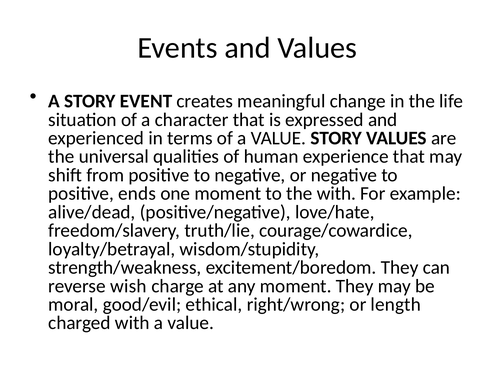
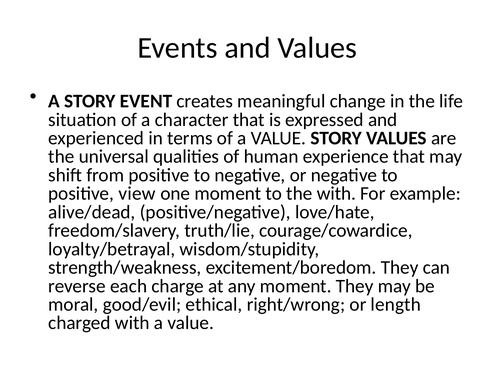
ends: ends -> view
wish: wish -> each
